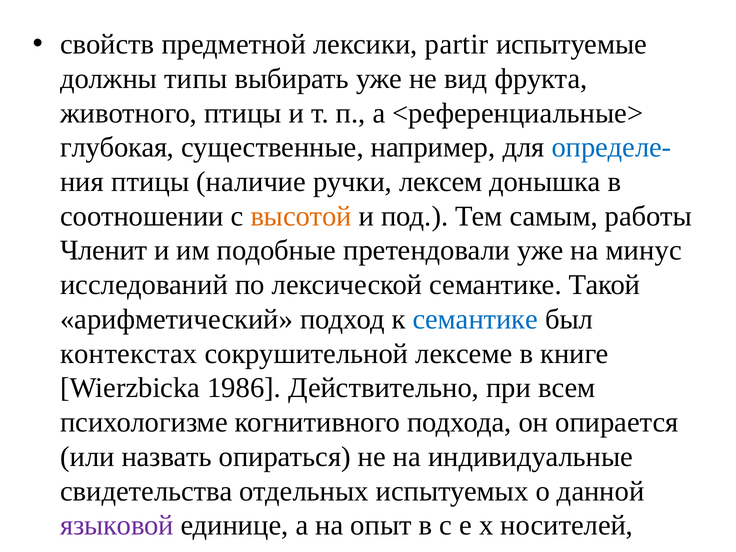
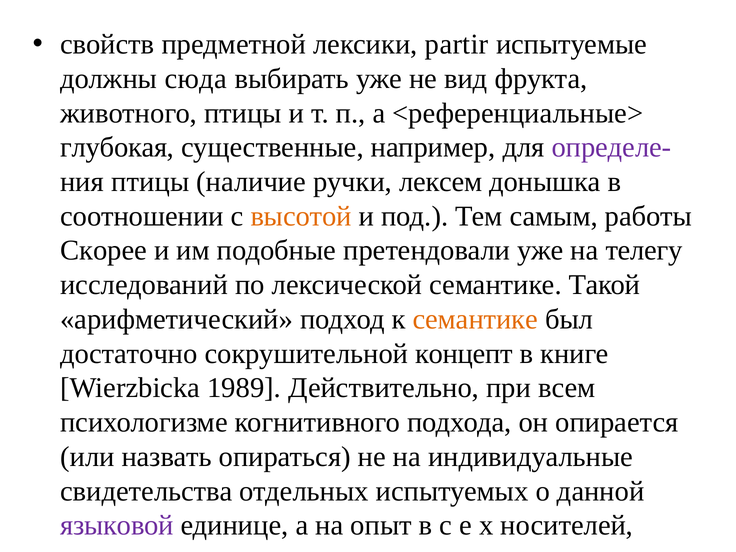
типы: типы -> сюда
определе- colour: blue -> purple
Членит: Членит -> Скорее
минус: минус -> телегу
семантике at (475, 319) colour: blue -> orange
контекстах: контекстах -> достаточно
лексеме: лексеме -> концепт
1986: 1986 -> 1989
